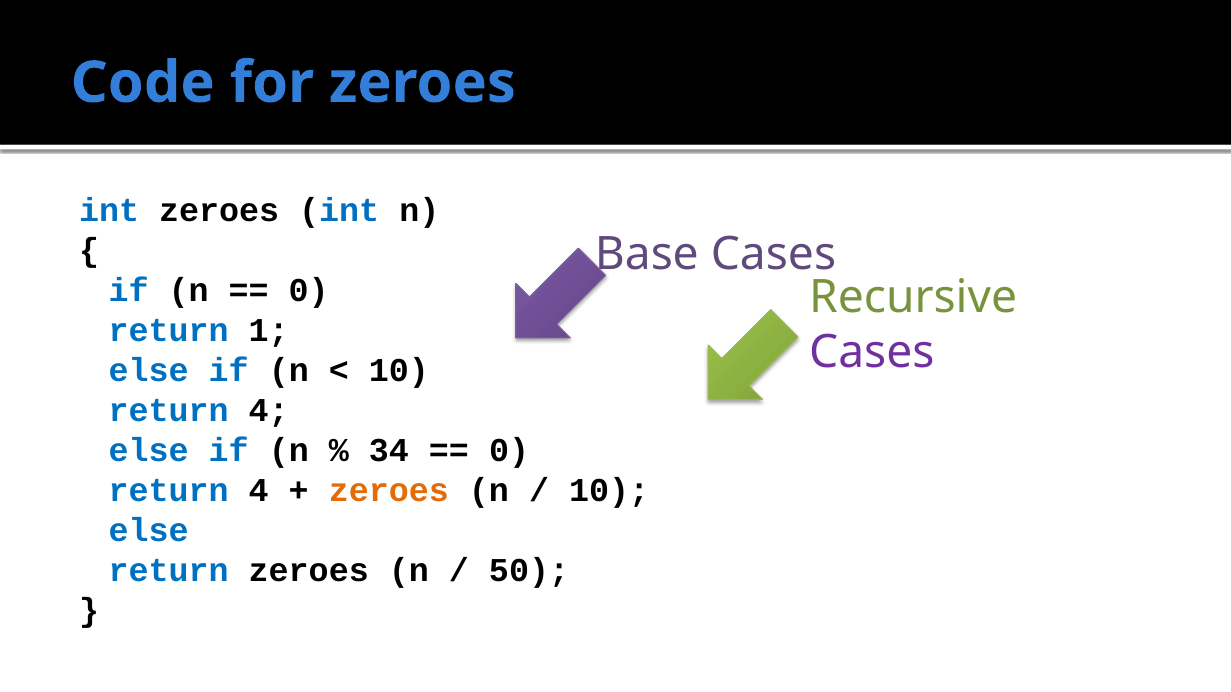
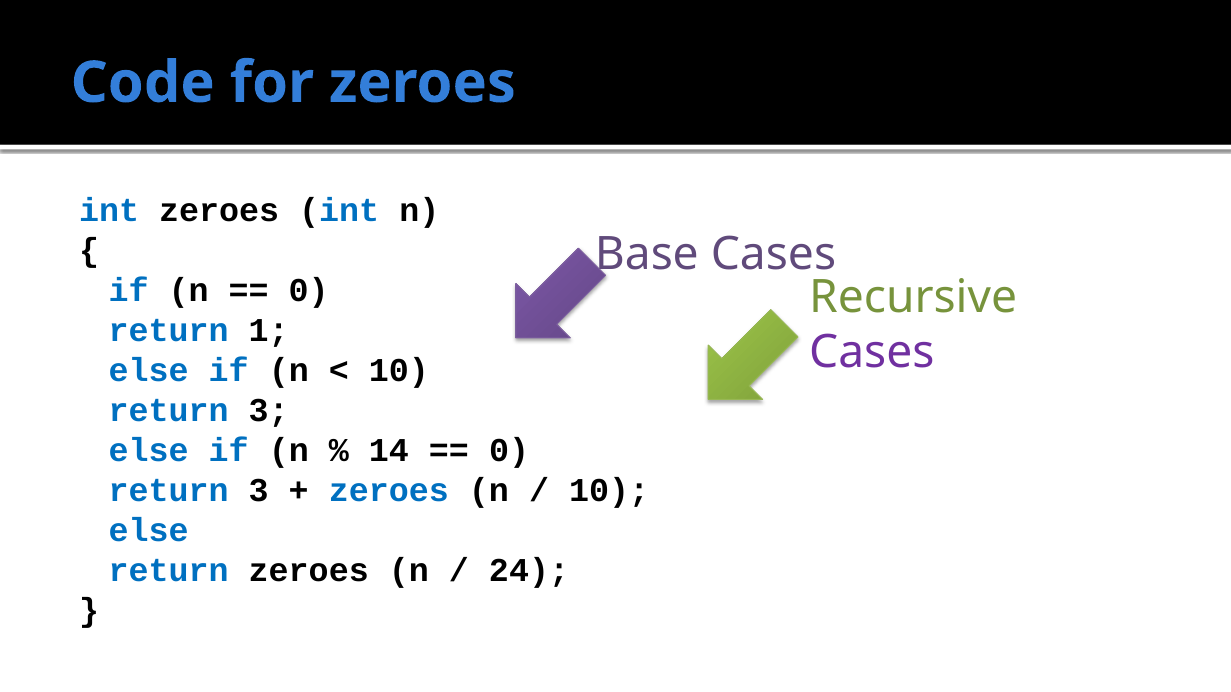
4 at (269, 411): 4 -> 3
34: 34 -> 14
4 at (259, 491): 4 -> 3
zeroes at (389, 491) colour: orange -> blue
50: 50 -> 24
